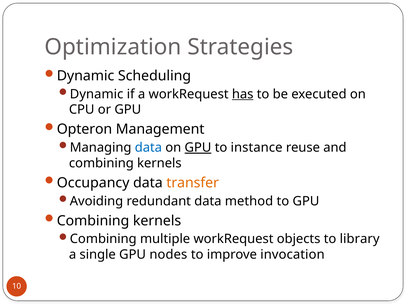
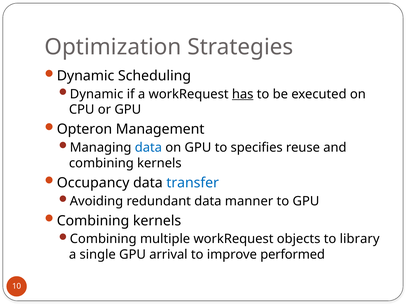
GPU at (198, 147) underline: present -> none
instance: instance -> specifies
transfer colour: orange -> blue
method: method -> manner
nodes: nodes -> arrival
invocation: invocation -> performed
